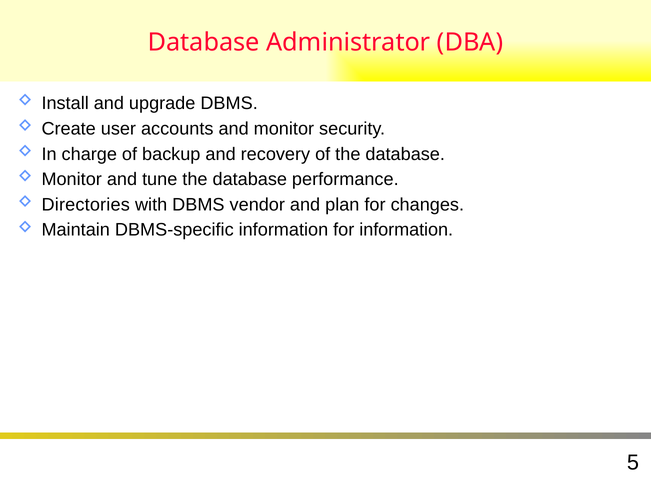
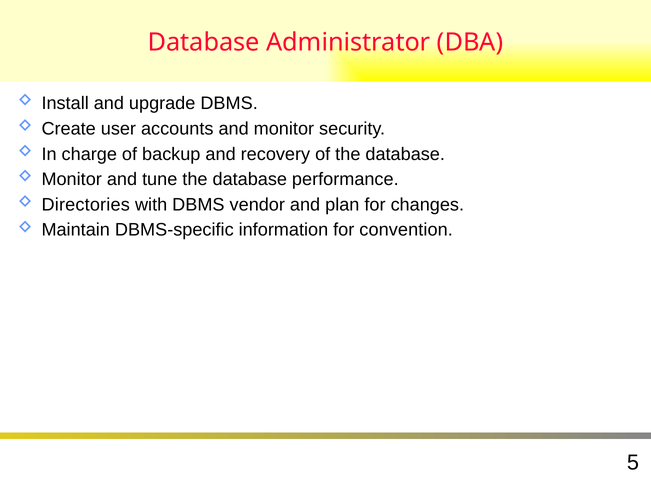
for information: information -> convention
